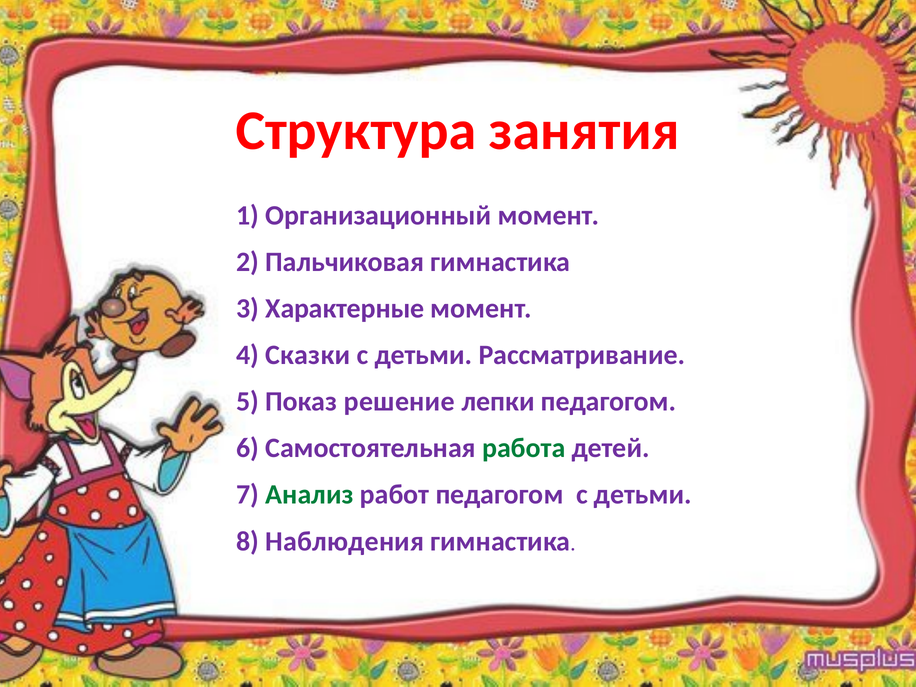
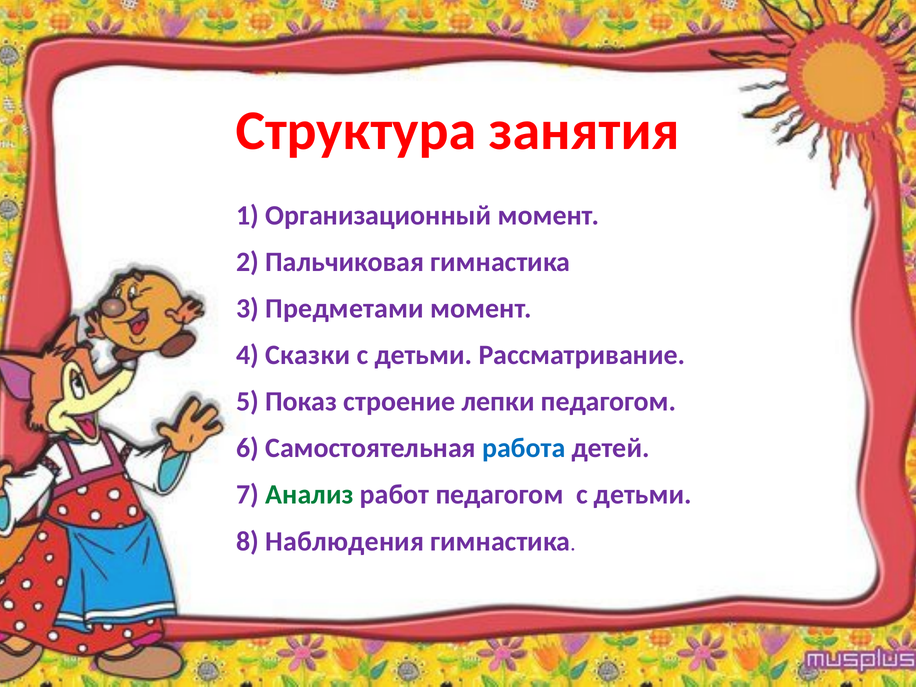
Характерные: Характерные -> Предметами
решение: решение -> строение
работа colour: green -> blue
